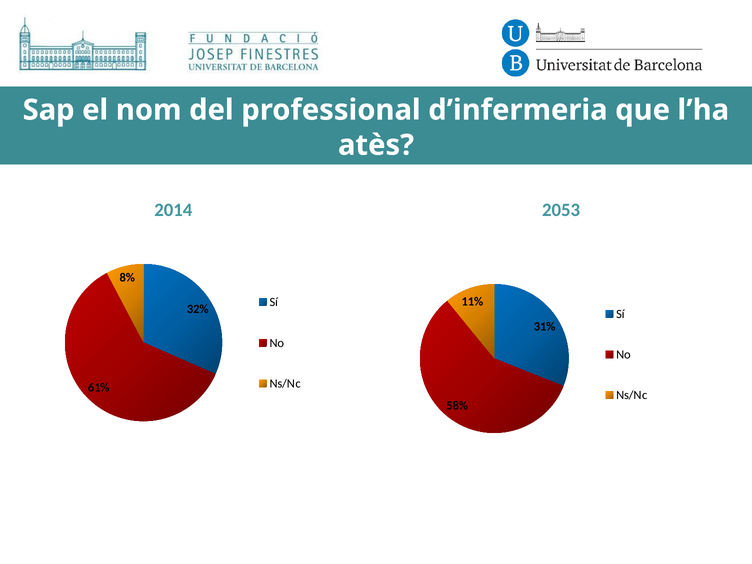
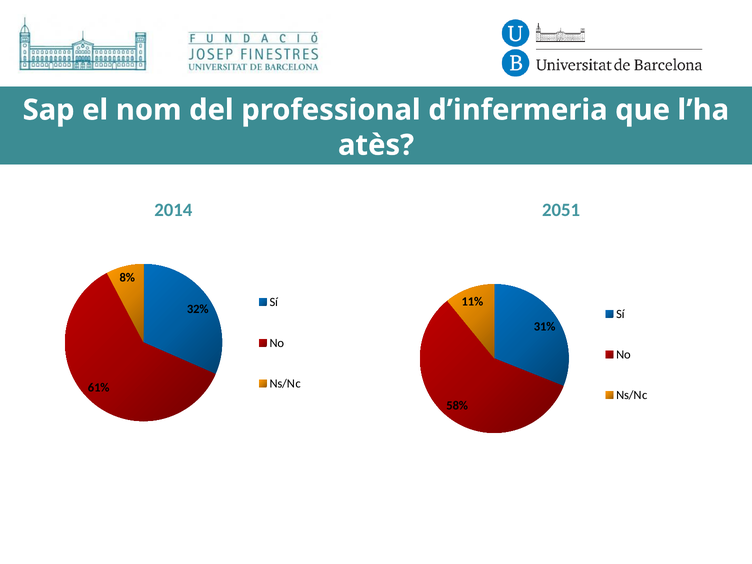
2053: 2053 -> 2051
